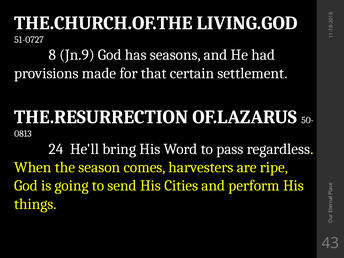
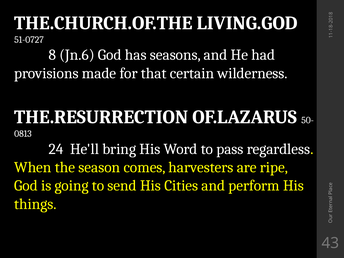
Jn.9: Jn.9 -> Jn.6
settlement: settlement -> wilderness
